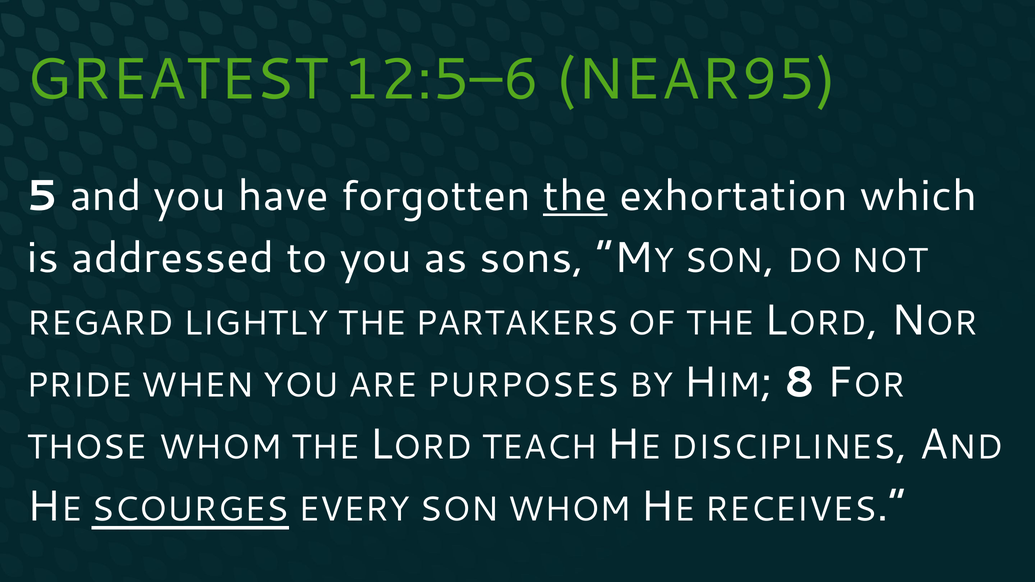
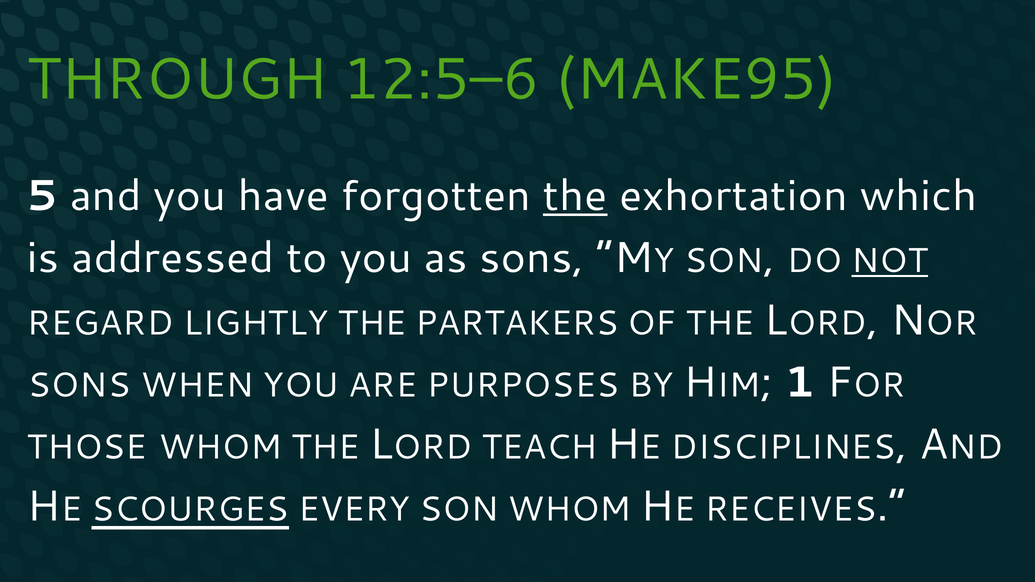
GREATEST: GREATEST -> THROUGH
NEAR95: NEAR95 -> MAKE95
NOT underline: none -> present
PRIDE at (79, 385): PRIDE -> SONS
8: 8 -> 1
